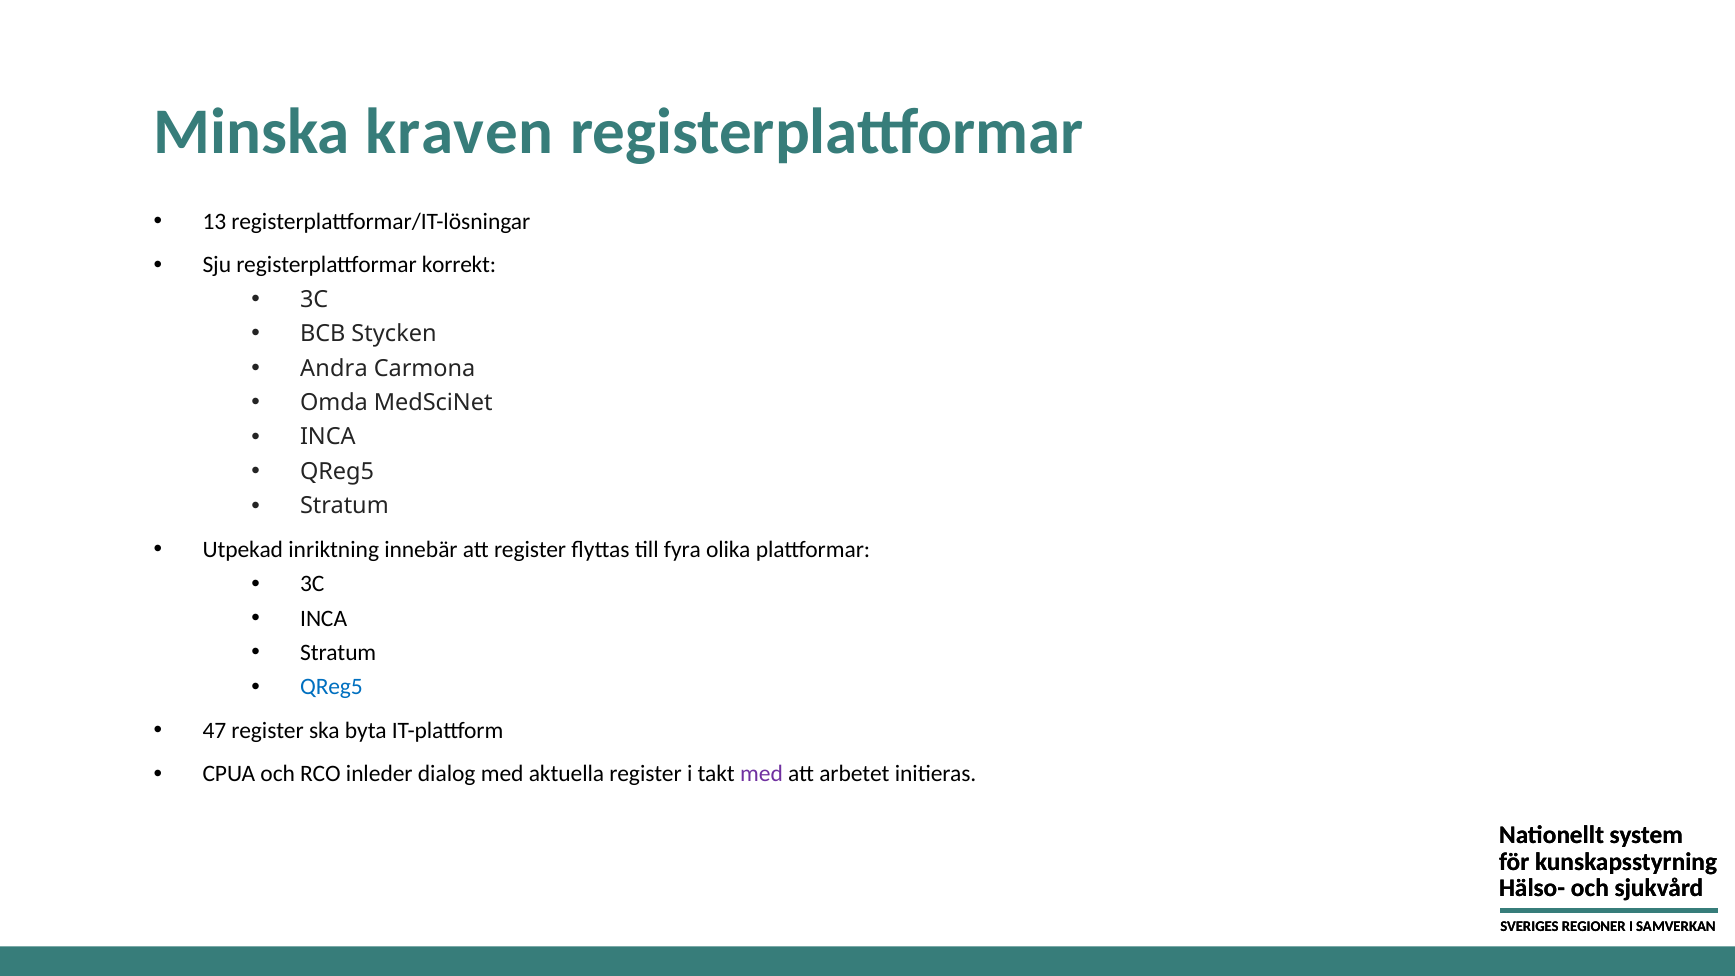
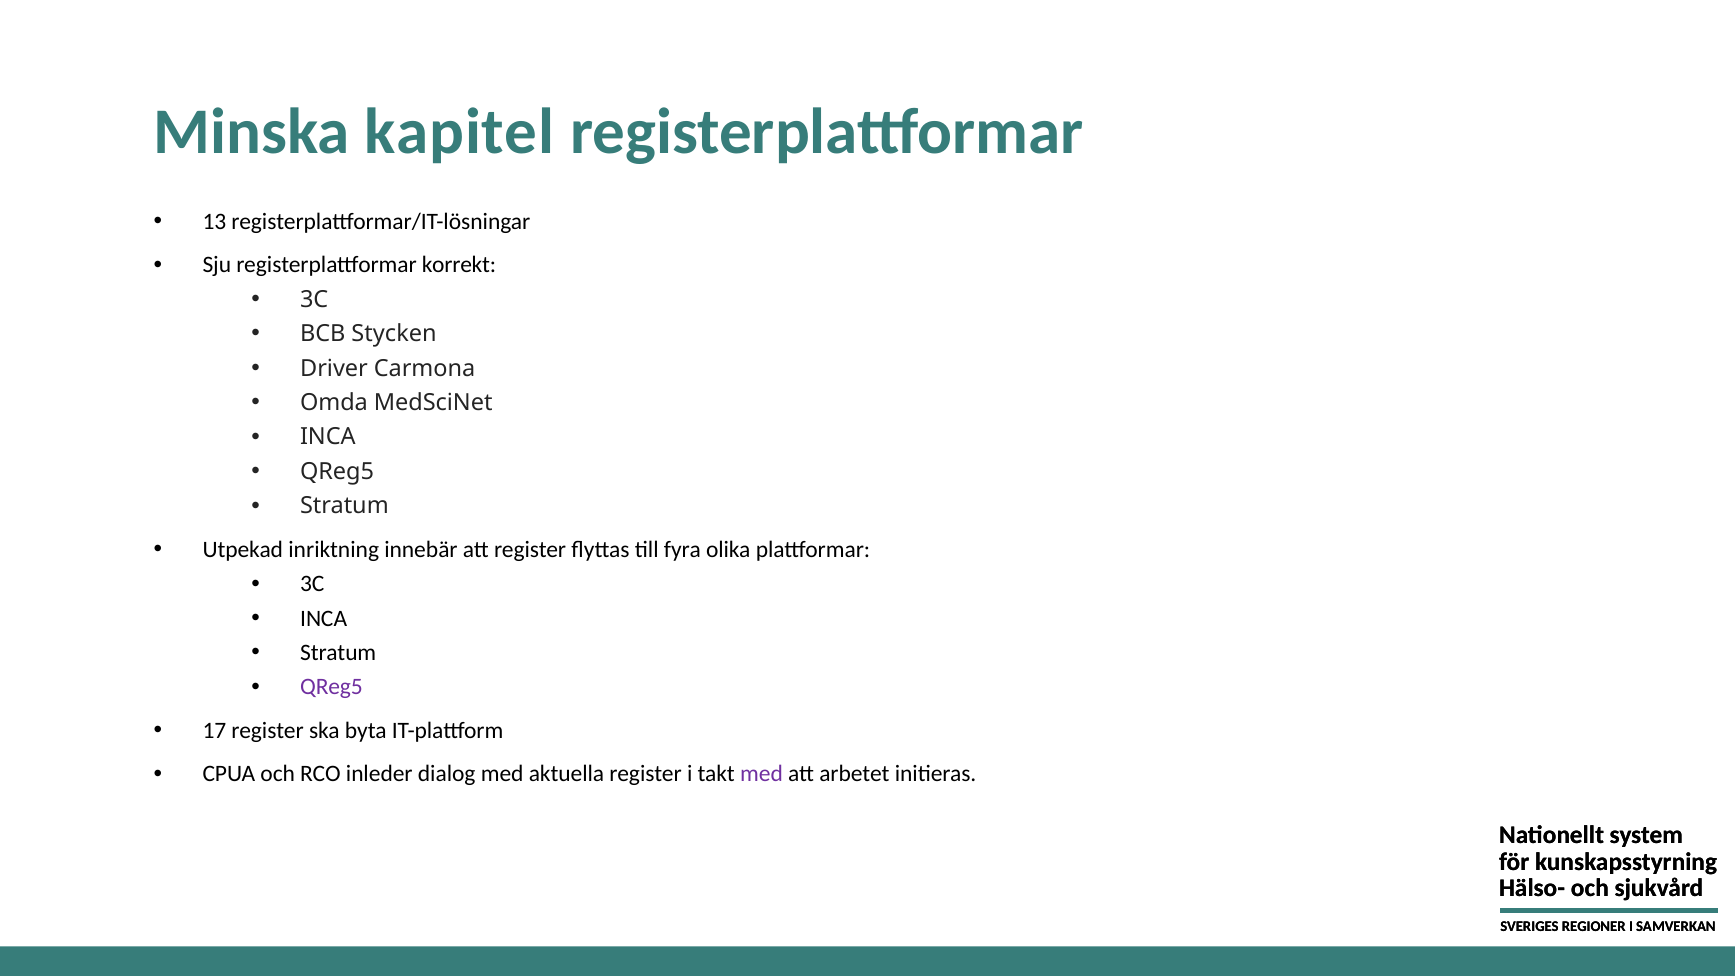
kraven: kraven -> kapitel
Andra: Andra -> Driver
QReg5 at (331, 687) colour: blue -> purple
47: 47 -> 17
